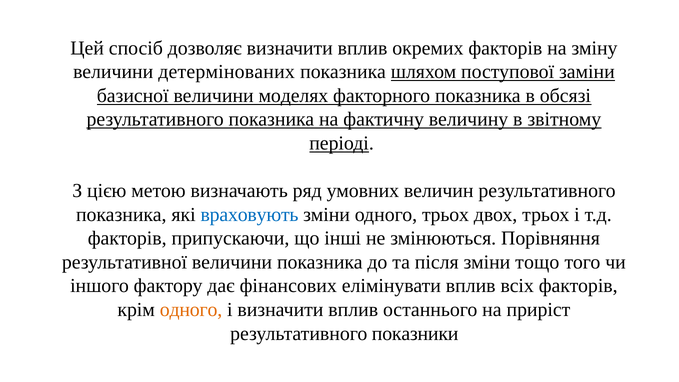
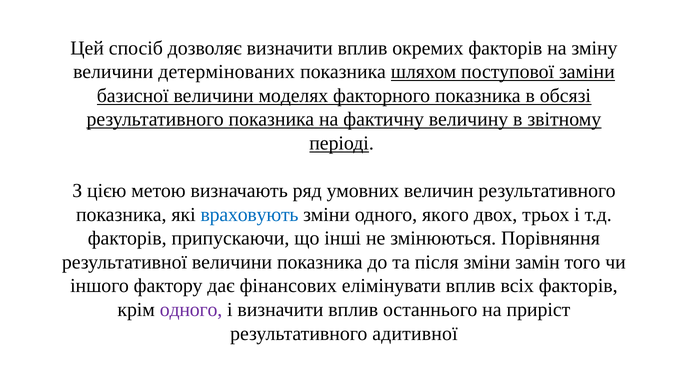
одного трьох: трьох -> якого
тощо: тощо -> замін
одного at (191, 310) colour: orange -> purple
показники: показники -> адитивної
